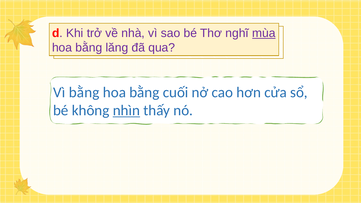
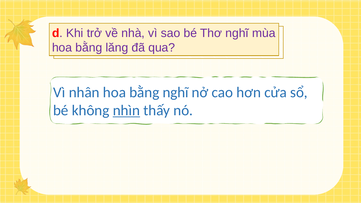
mùa underline: present -> none
Vì bằng: bằng -> nhân
bằng cuối: cuối -> nghĩ
